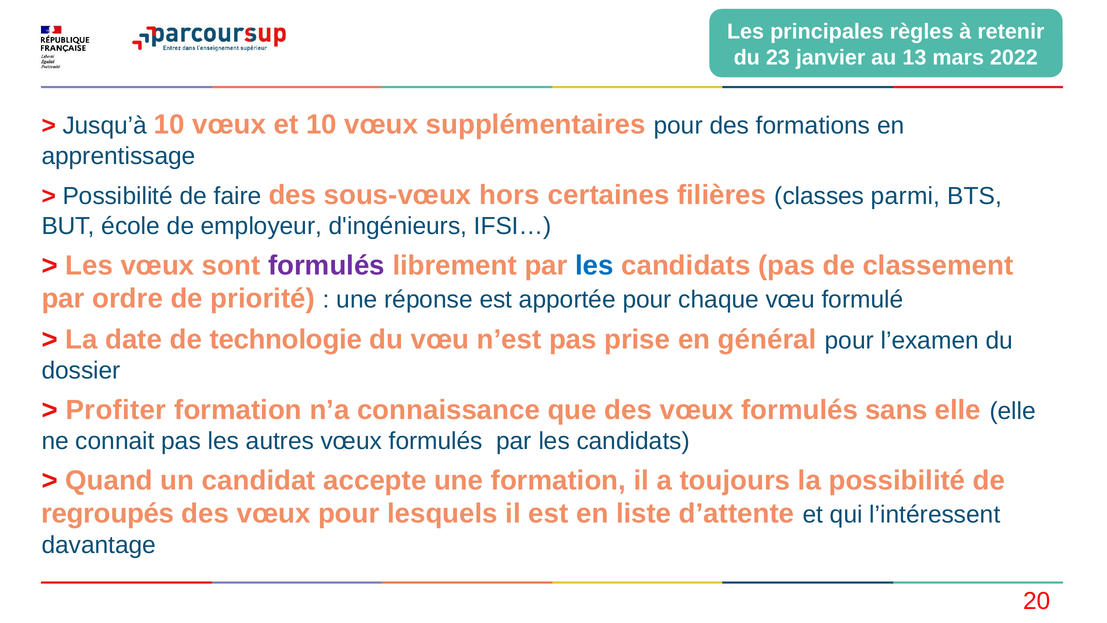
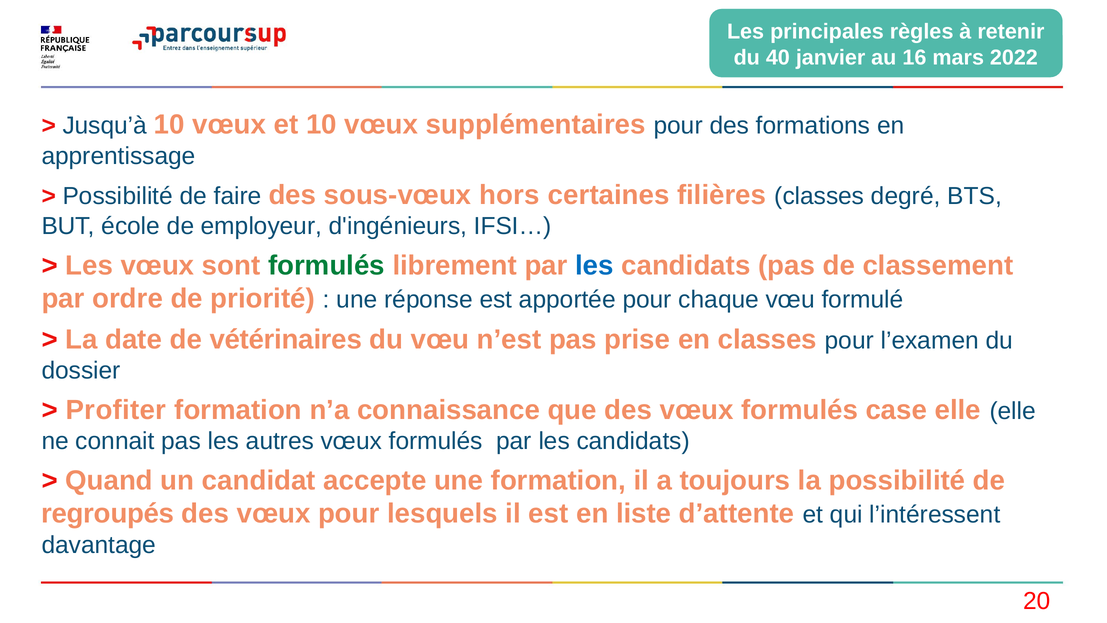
23: 23 -> 40
13: 13 -> 16
parmi: parmi -> degré
formulés at (327, 265) colour: purple -> green
technologie: technologie -> vétérinaires
en général: général -> classes
sans: sans -> case
